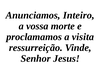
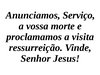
Inteiro: Inteiro -> Serviço
